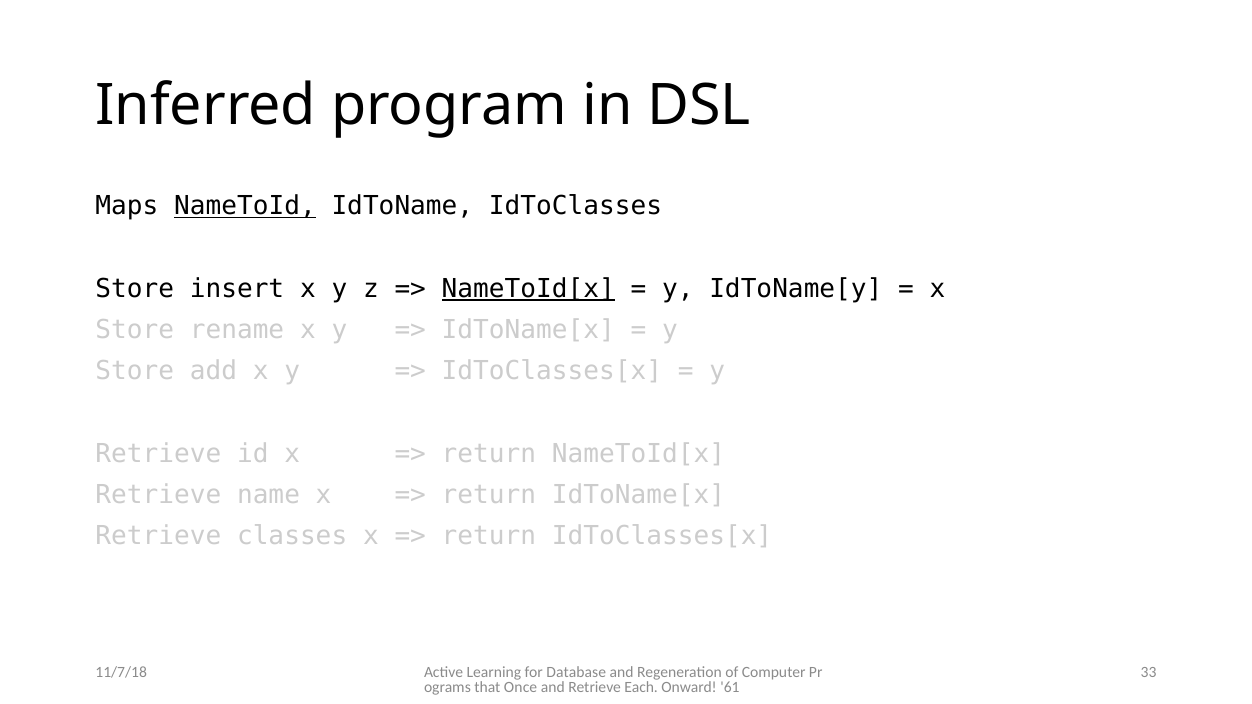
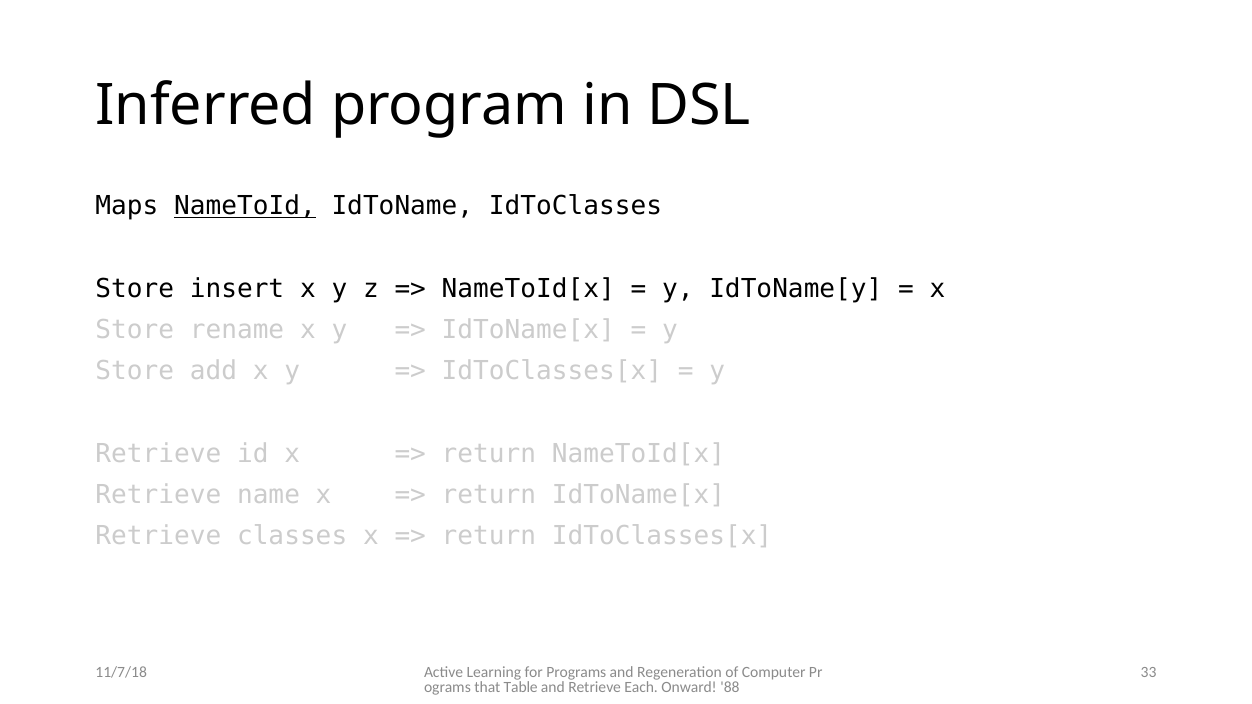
NameToId[x at (528, 289) underline: present -> none
Database: Database -> Programs
Once: Once -> Table
61: 61 -> 88
